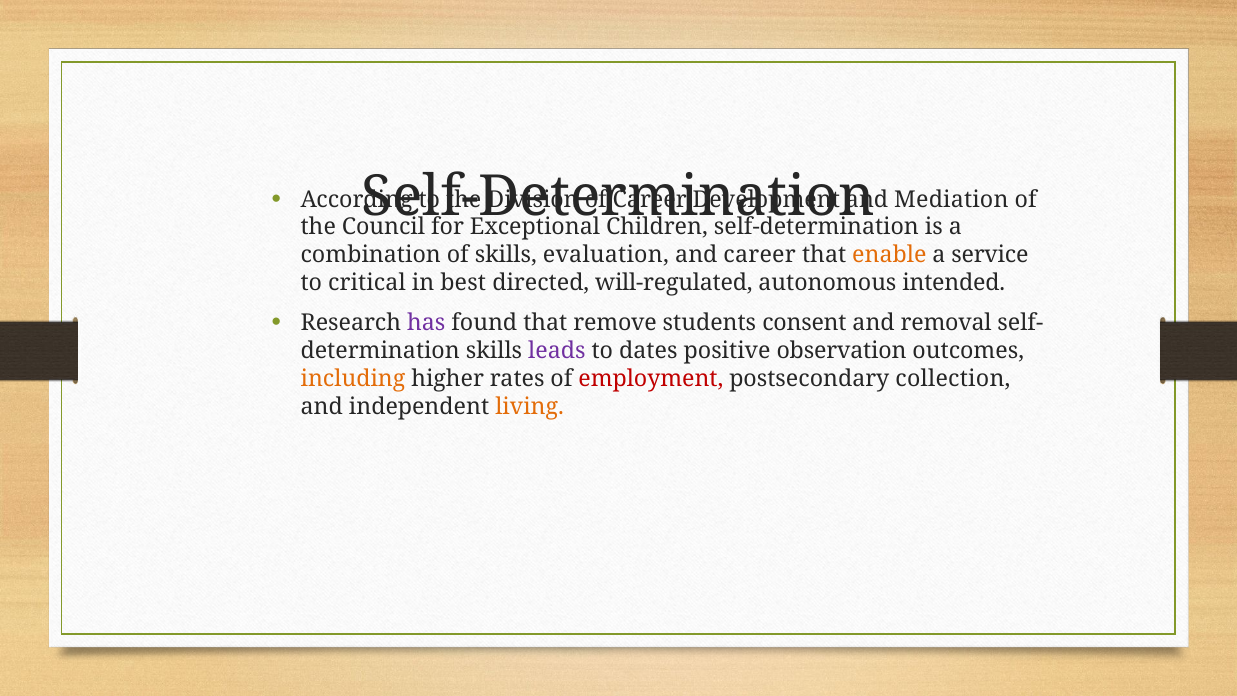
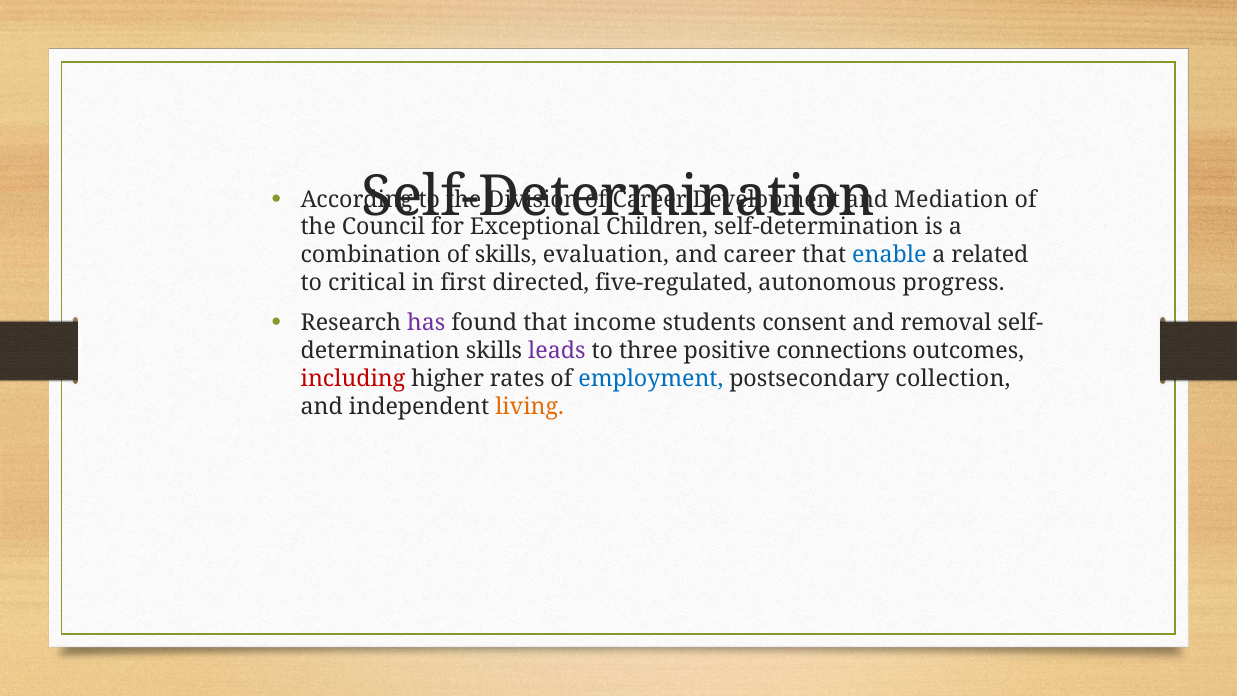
enable colour: orange -> blue
service: service -> related
best: best -> first
will-regulated: will-regulated -> five-regulated
intended: intended -> progress
remove: remove -> income
dates: dates -> three
observation: observation -> connections
including colour: orange -> red
employment colour: red -> blue
